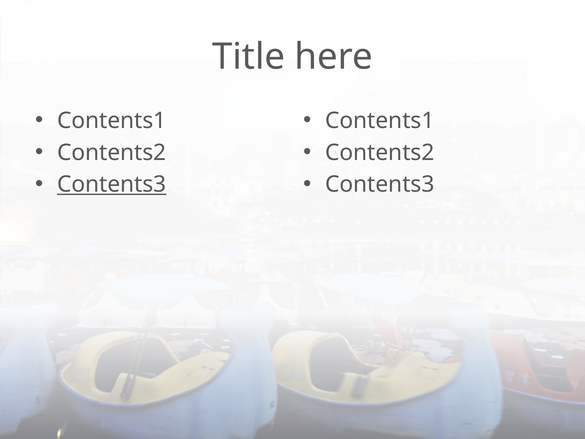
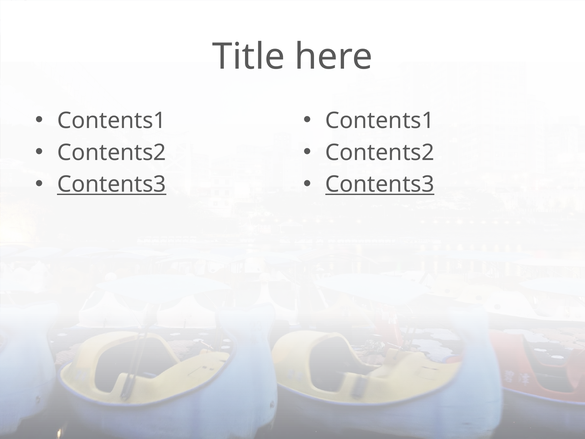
Contents3 at (380, 184) underline: none -> present
